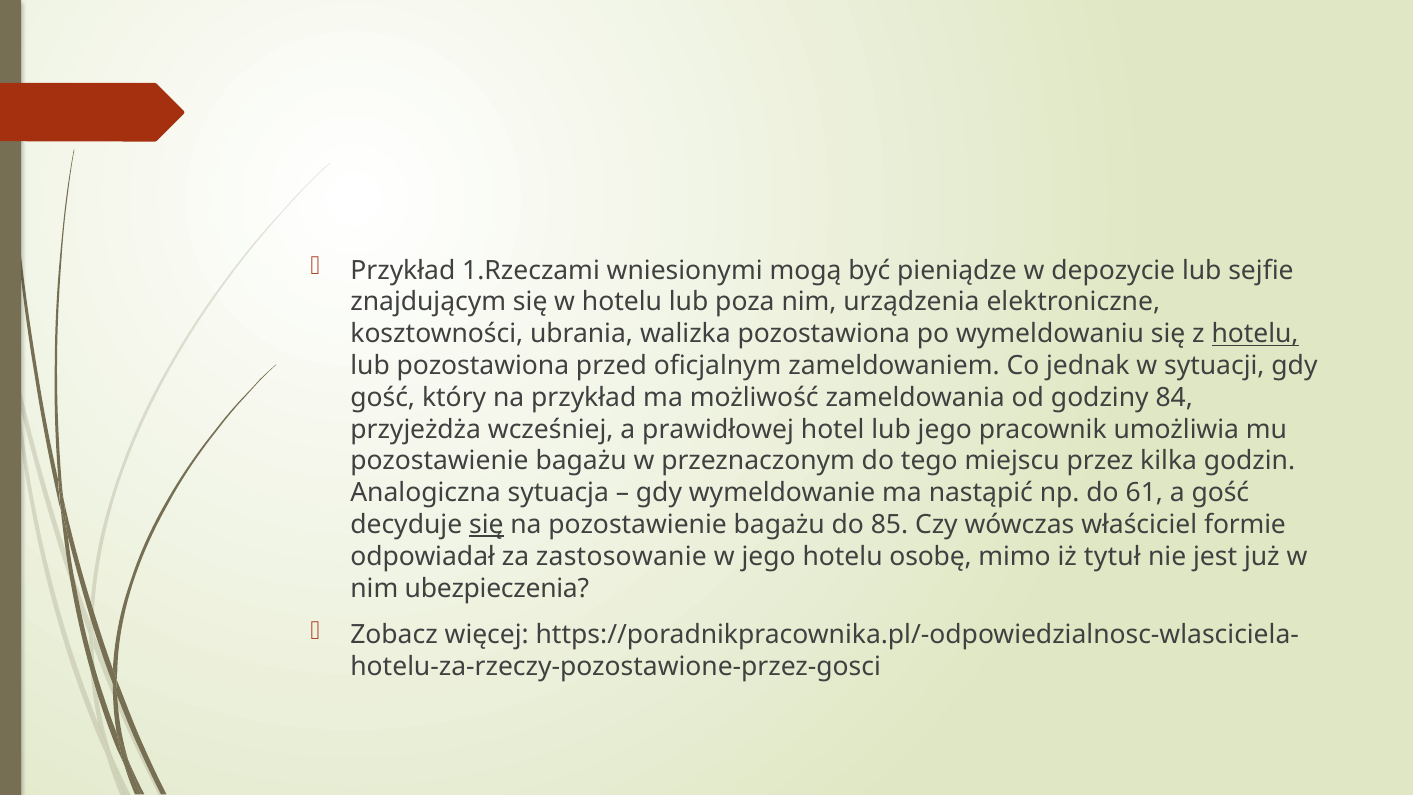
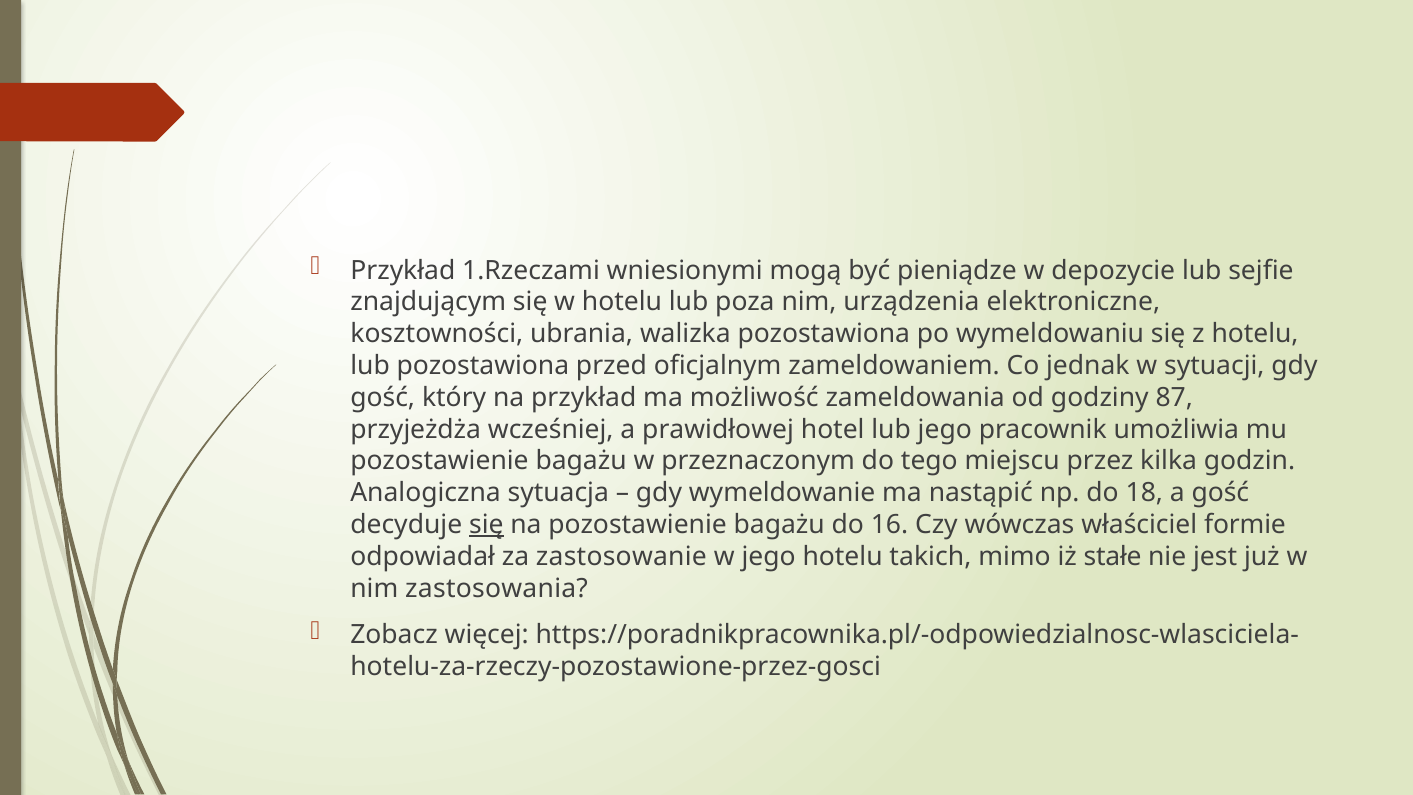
hotelu at (1255, 334) underline: present -> none
84: 84 -> 87
61: 61 -> 18
85: 85 -> 16
osobę: osobę -> takich
tytuł: tytuł -> stałe
ubezpieczenia: ubezpieczenia -> zastosowania
